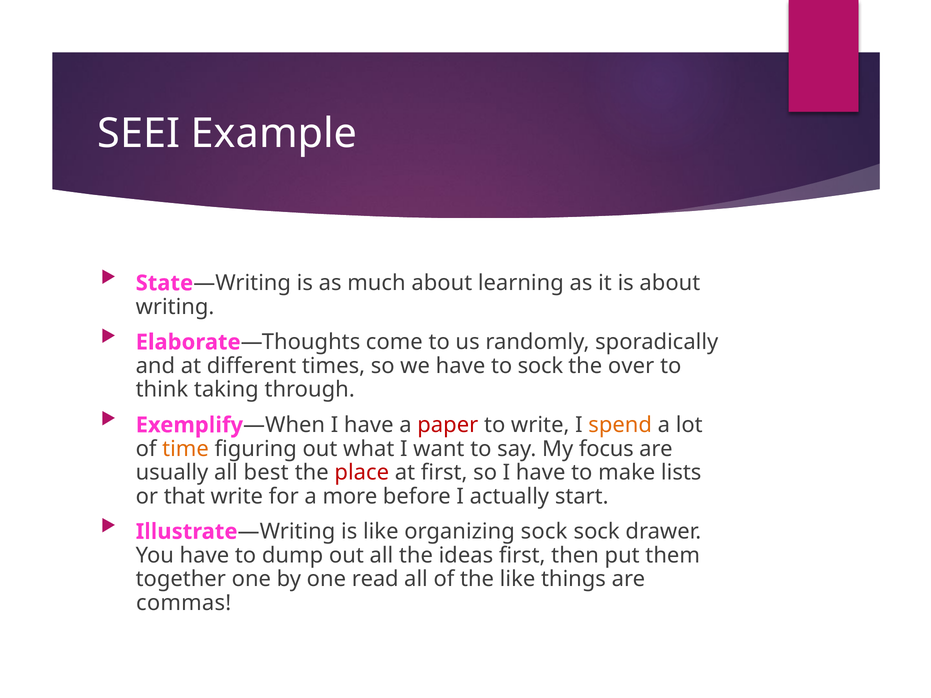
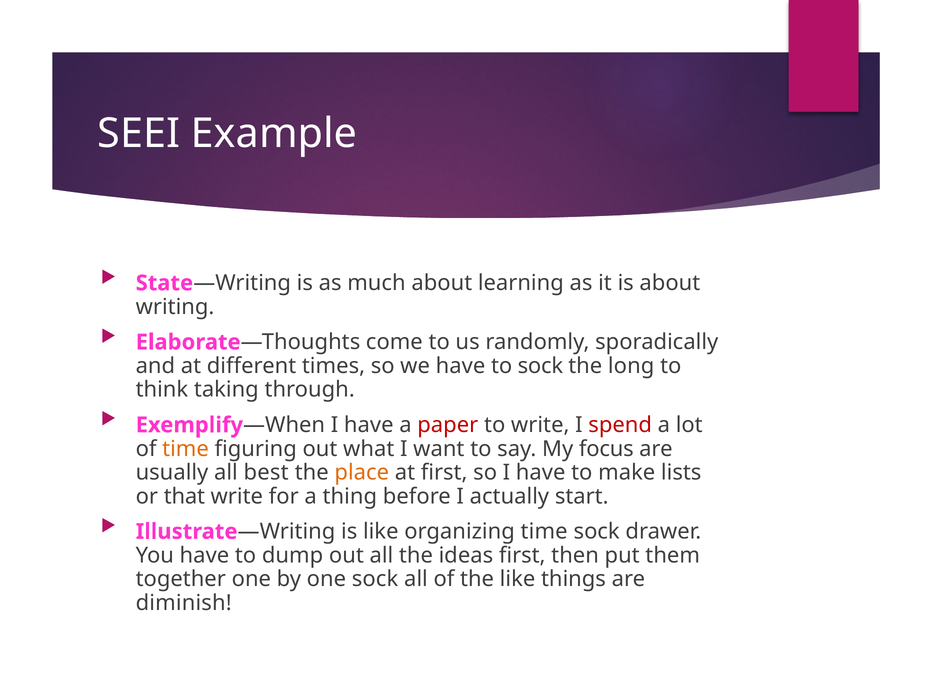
over: over -> long
spend colour: orange -> red
place colour: red -> orange
more: more -> thing
organizing sock: sock -> time
one read: read -> sock
commas: commas -> diminish
